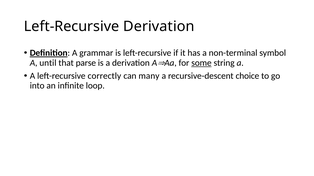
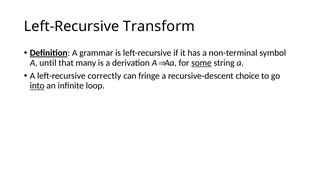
Left-Recursive Derivation: Derivation -> Transform
parse: parse -> many
many: many -> fringe
into underline: none -> present
